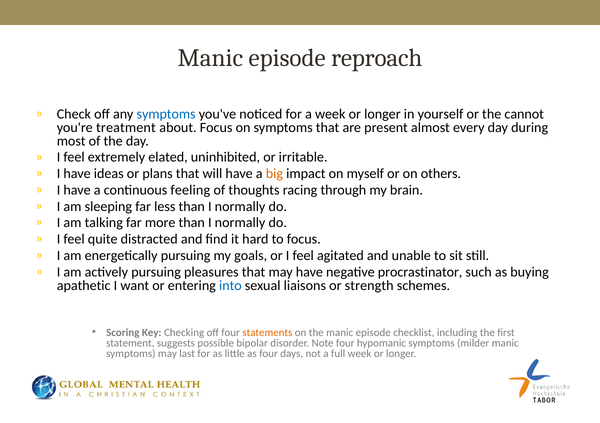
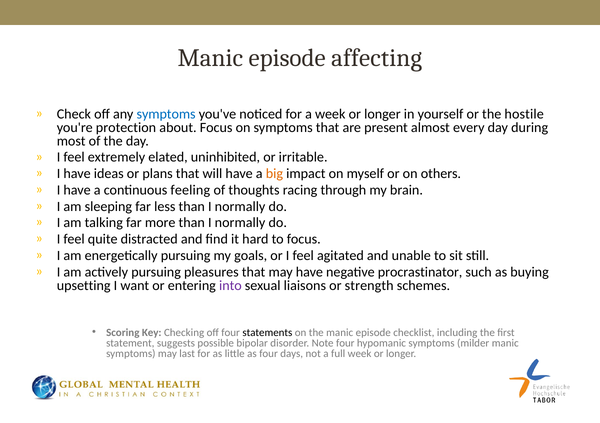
reproach: reproach -> affecting
cannot: cannot -> hostile
treatment: treatment -> protection
apathetic: apathetic -> upsetting
into colour: blue -> purple
statements colour: orange -> black
